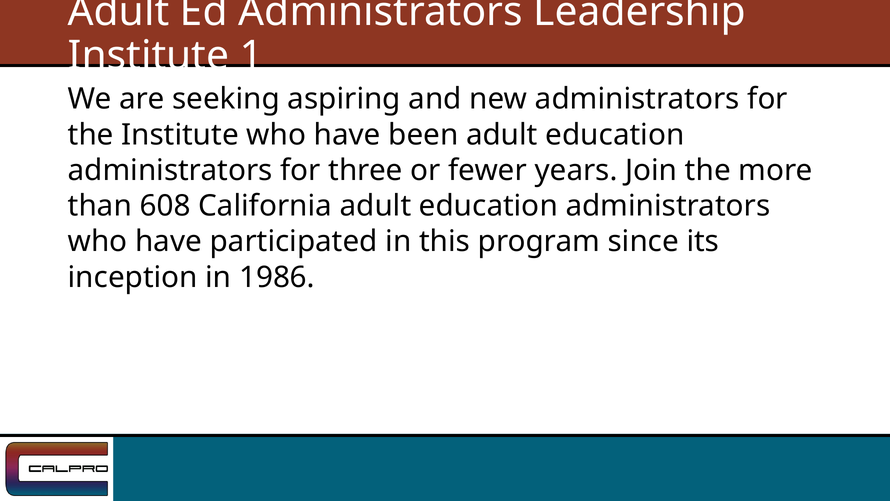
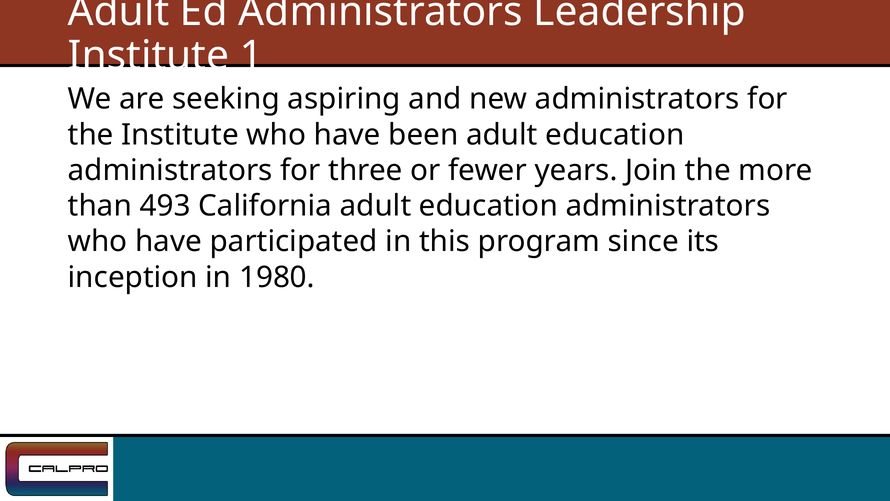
608: 608 -> 493
1986: 1986 -> 1980
